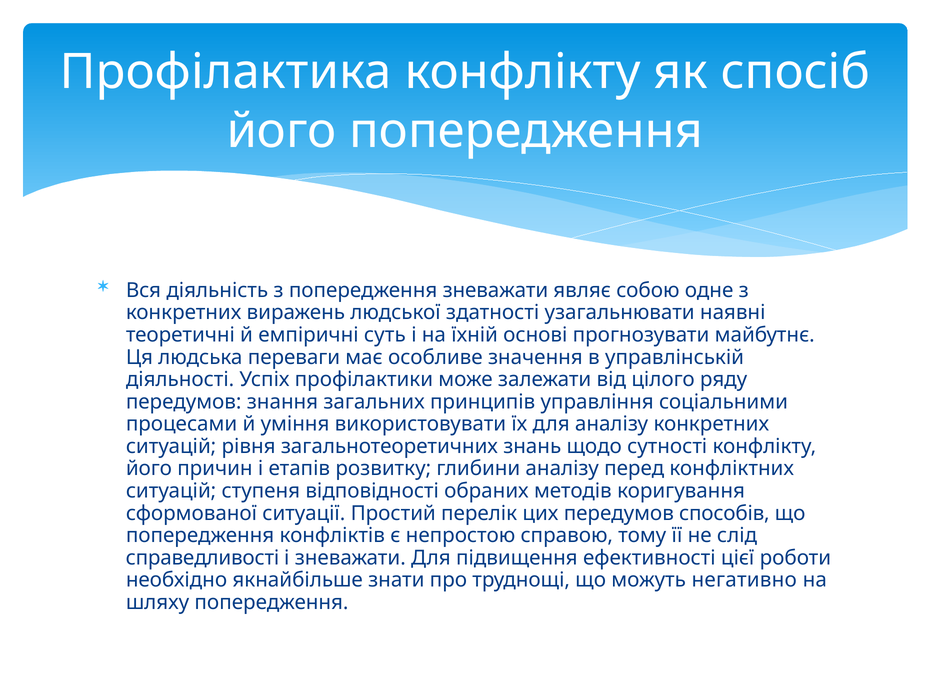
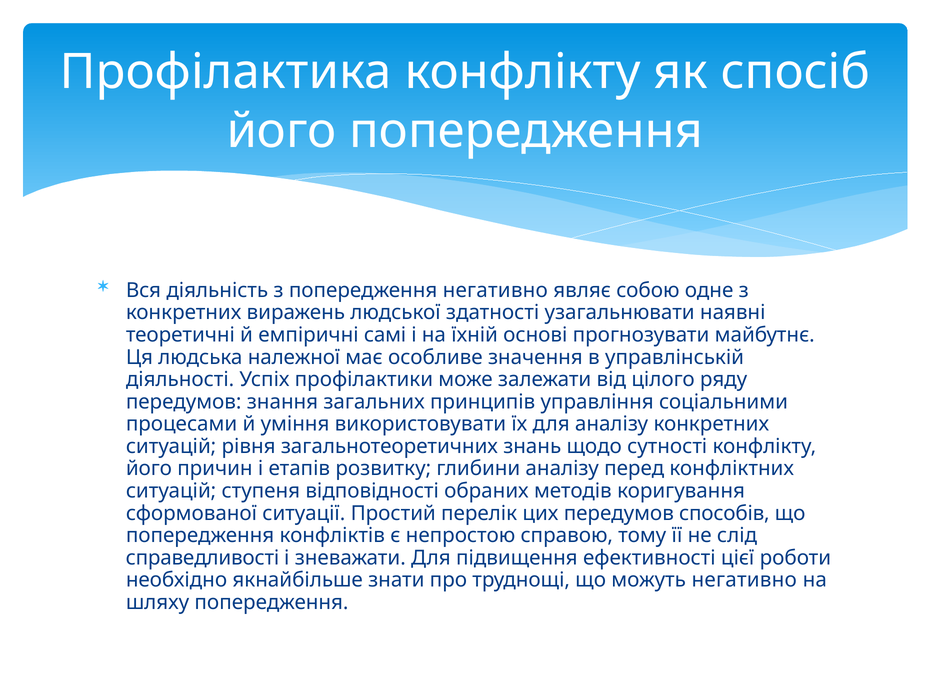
попередження зневажати: зневажати -> негативно
суть: суть -> самі
переваги: переваги -> належної
